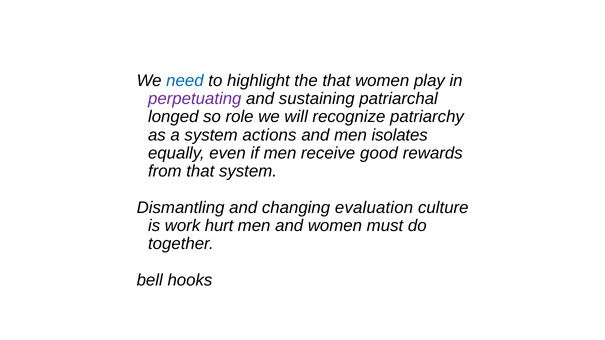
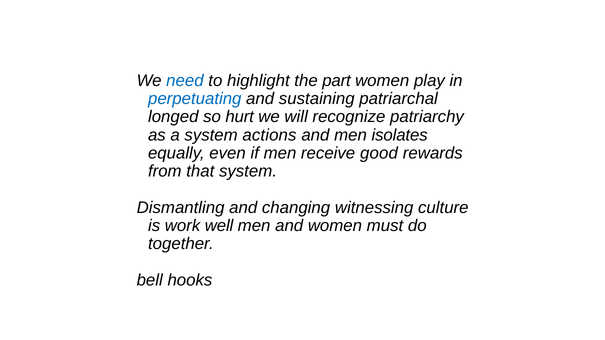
the that: that -> part
perpetuating colour: purple -> blue
role: role -> hurt
evaluation: evaluation -> witnessing
hurt: hurt -> well
